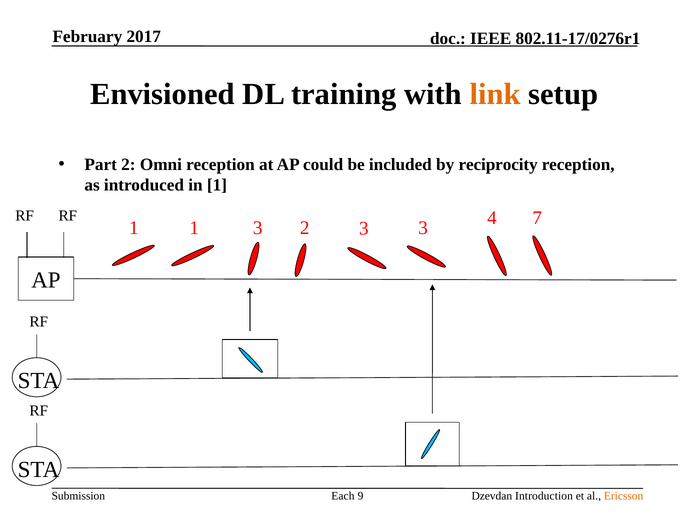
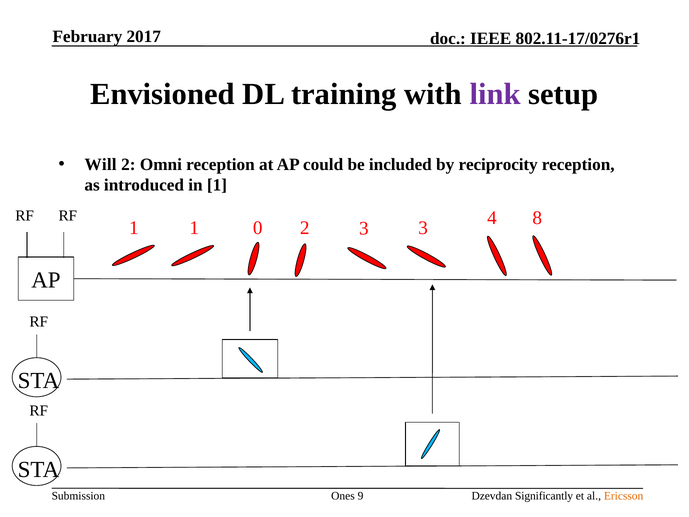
link colour: orange -> purple
Part: Part -> Will
7: 7 -> 8
1 3: 3 -> 0
Each: Each -> Ones
Introduction: Introduction -> Significantly
